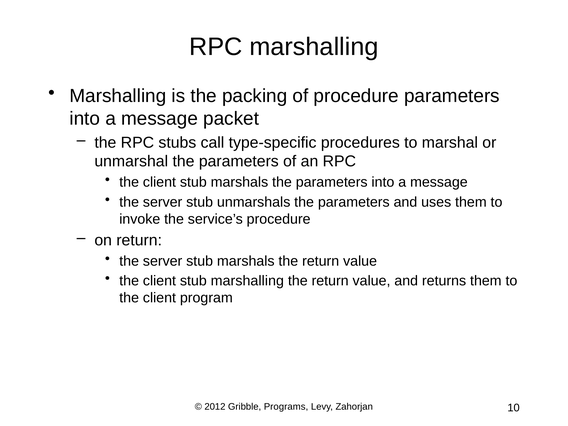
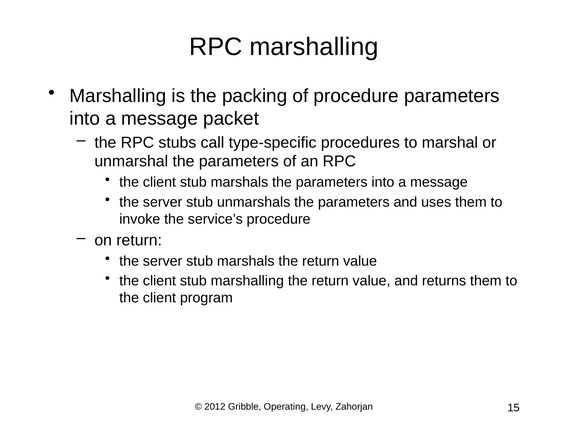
Programs: Programs -> Operating
10: 10 -> 15
